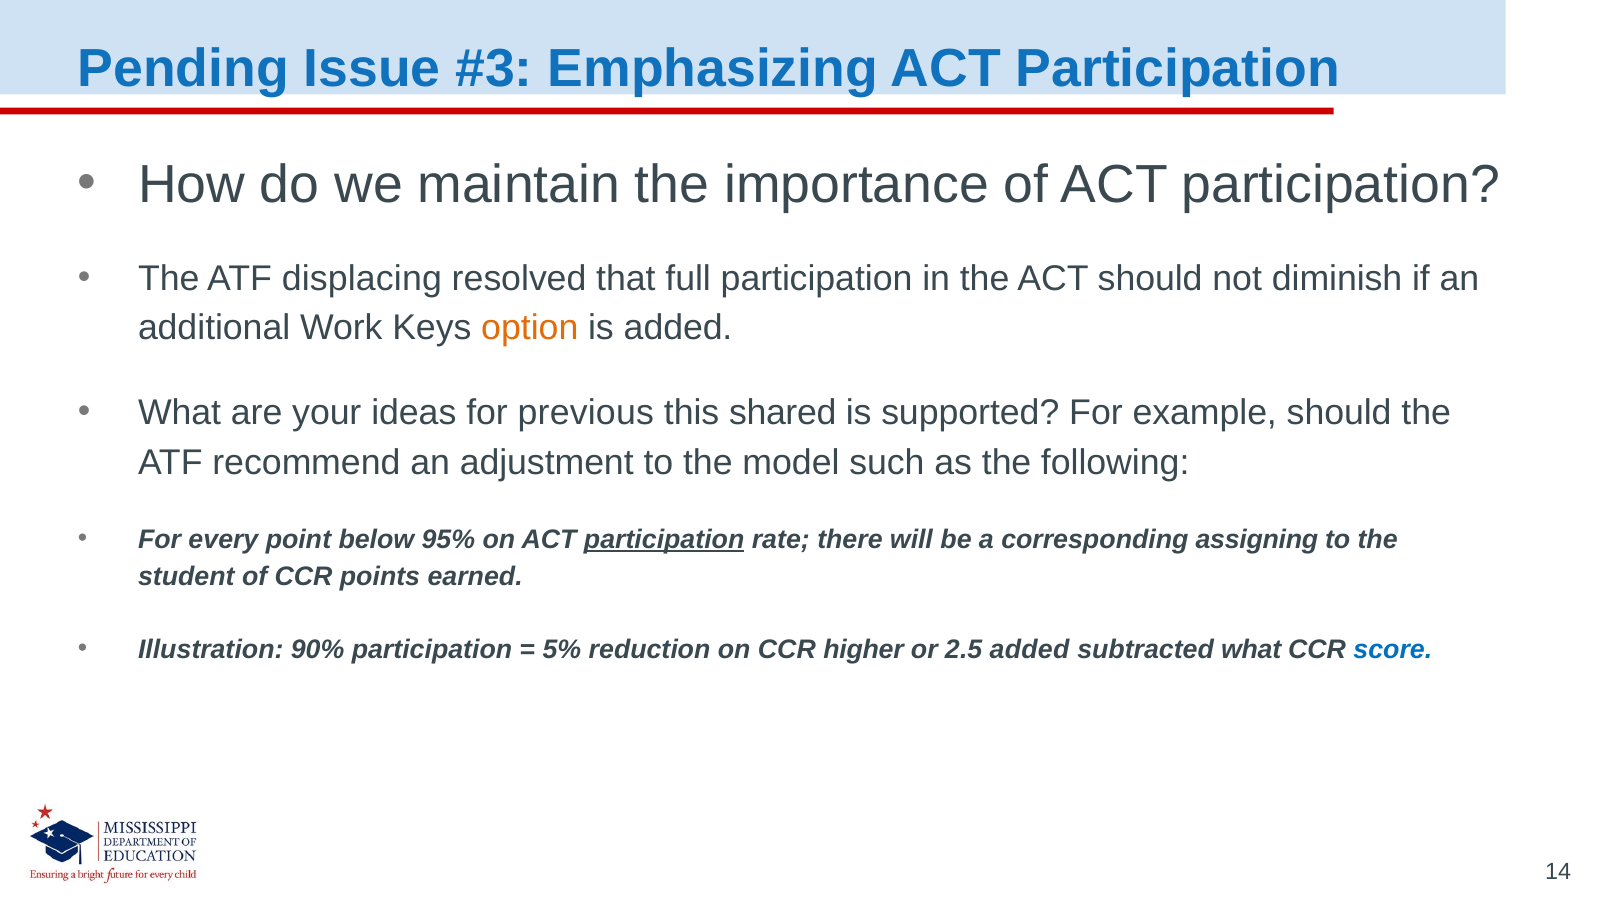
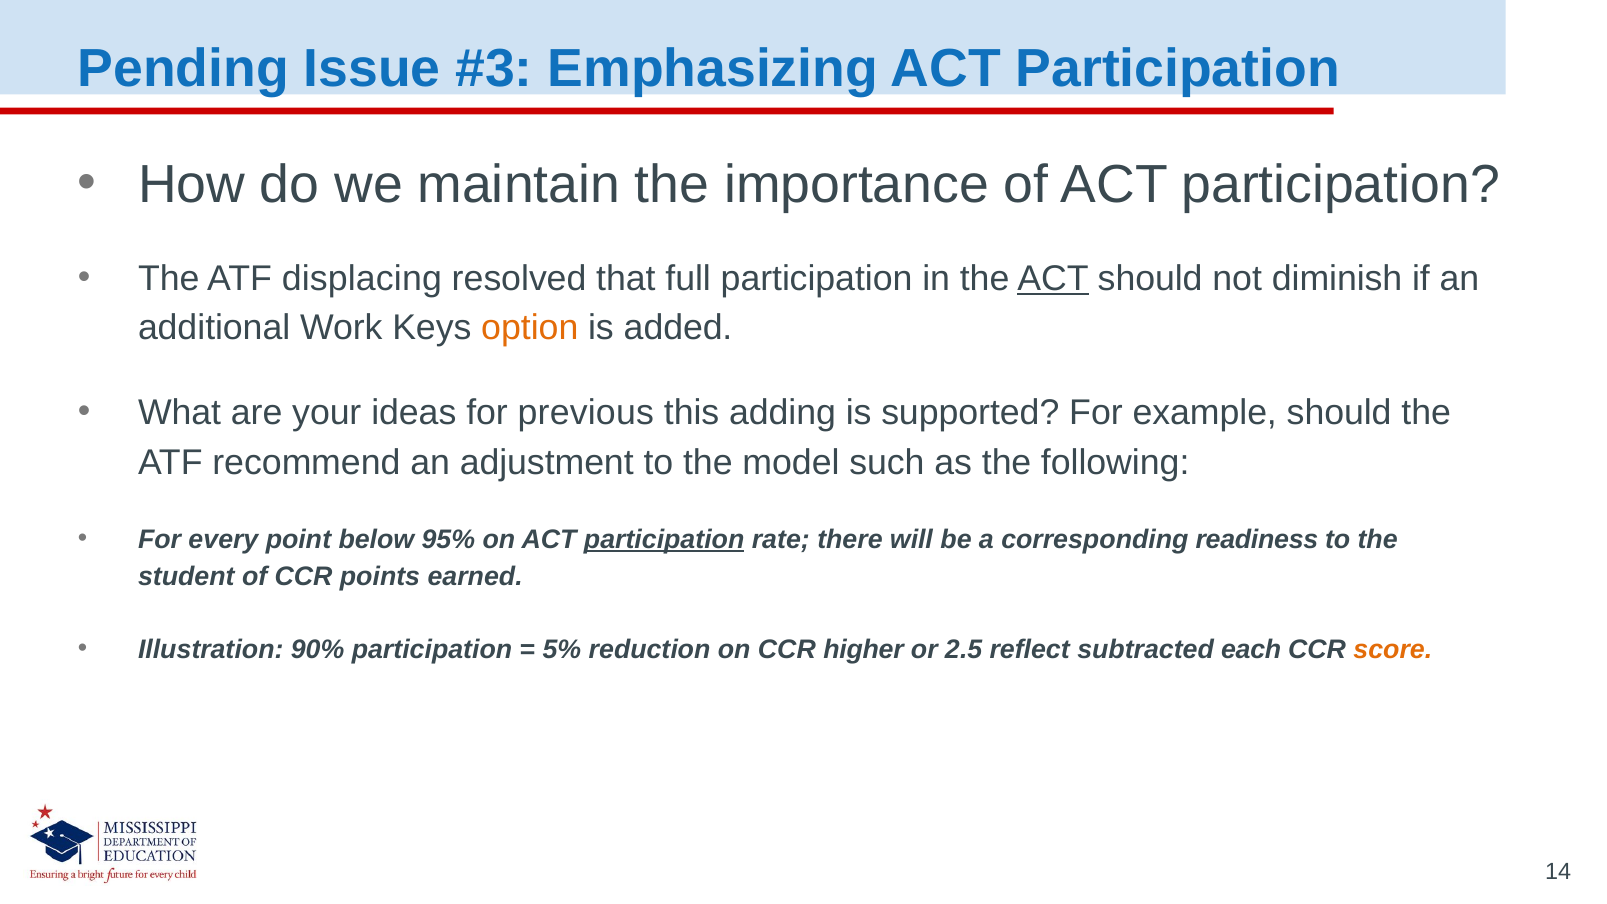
ACT at (1053, 279) underline: none -> present
shared: shared -> adding
assigning: assigning -> readiness
2.5 added: added -> reflect
subtracted what: what -> each
score colour: blue -> orange
